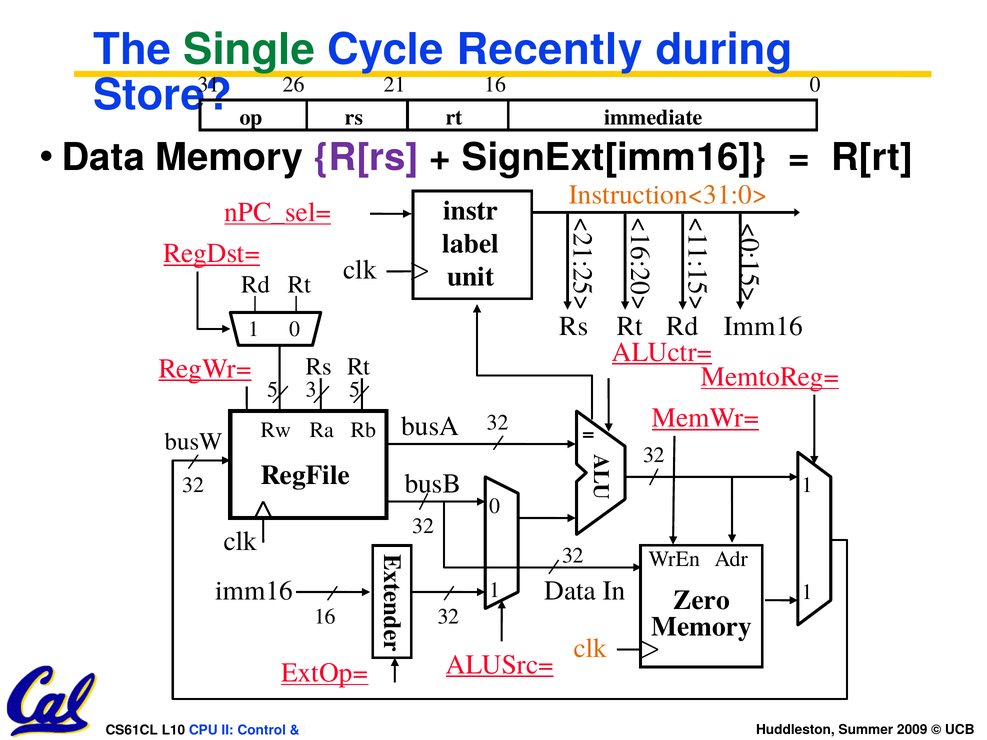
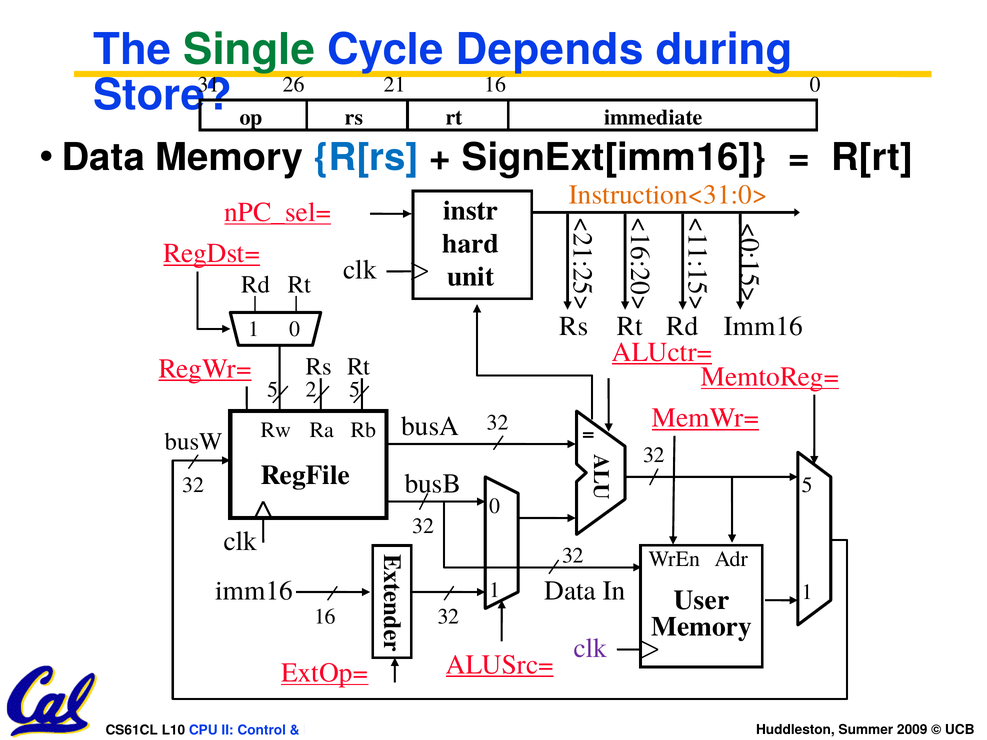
Recently: Recently -> Depends
R[rs colour: purple -> blue
label: label -> hard
5 3: 3 -> 2
1 at (807, 485): 1 -> 5
Zero: Zero -> User
clk at (590, 648) colour: orange -> purple
